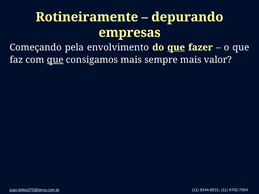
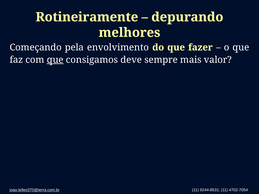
empresas: empresas -> melhores
que at (176, 47) underline: present -> none
consigamos mais: mais -> deve
